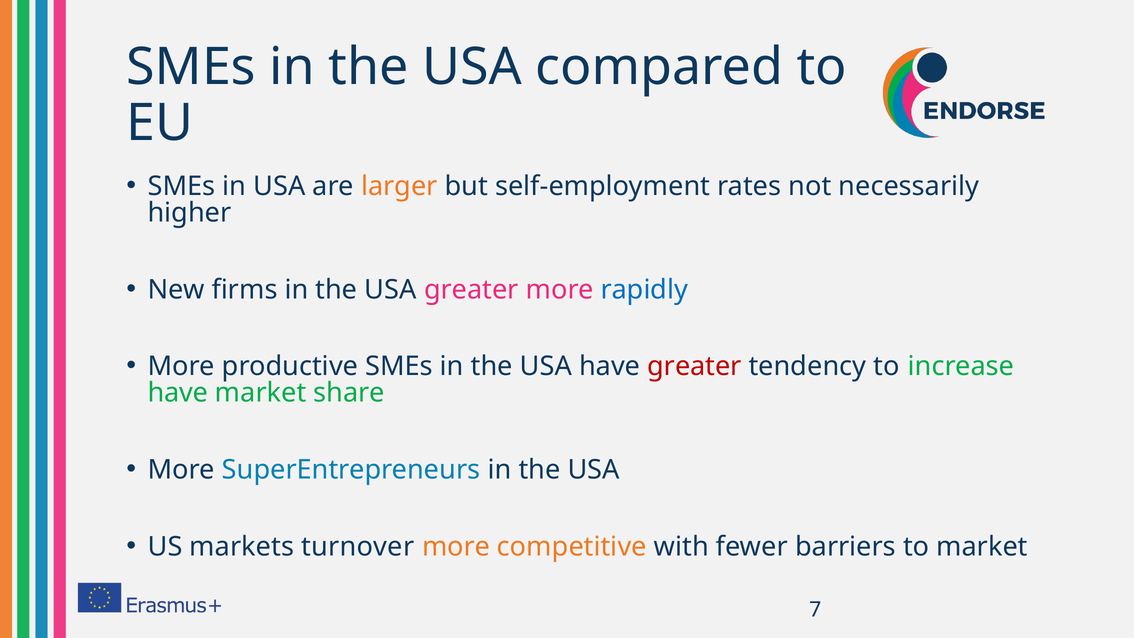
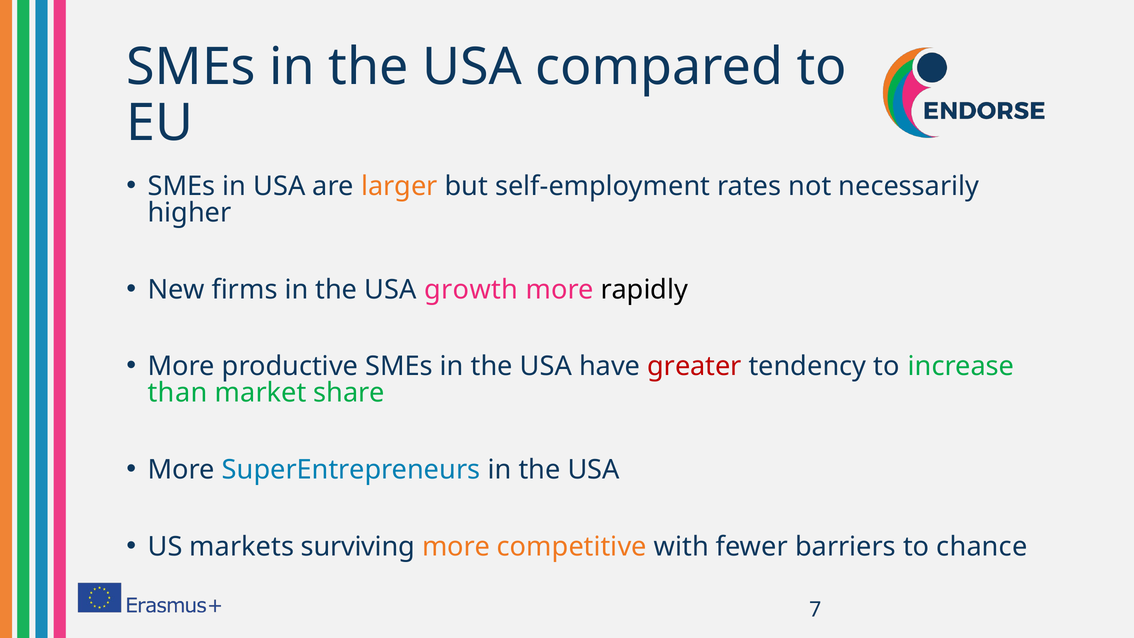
USA greater: greater -> growth
rapidly colour: blue -> black
have at (178, 393): have -> than
turnover: turnover -> surviving
to market: market -> chance
